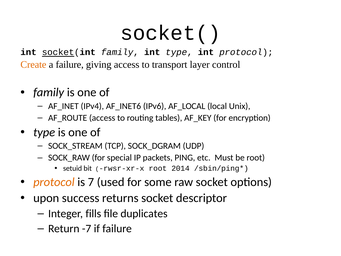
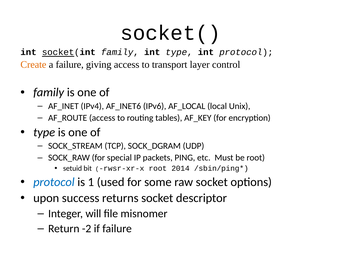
protocol at (54, 182) colour: orange -> blue
7: 7 -> 1
fills: fills -> will
duplicates: duplicates -> misnomer
-7: -7 -> -2
